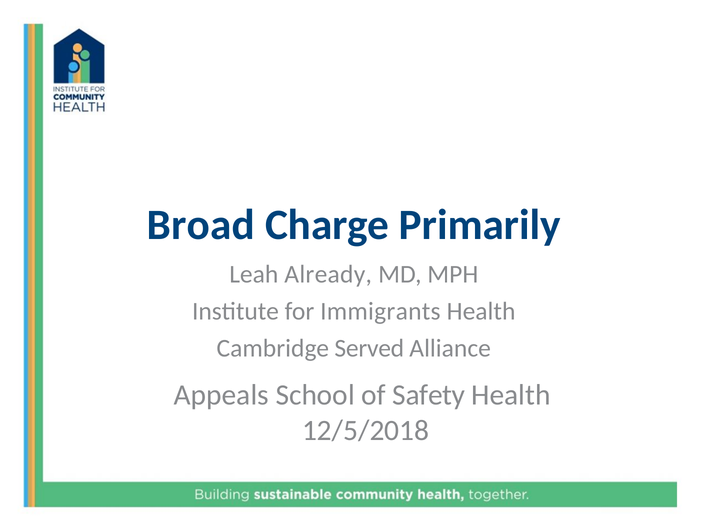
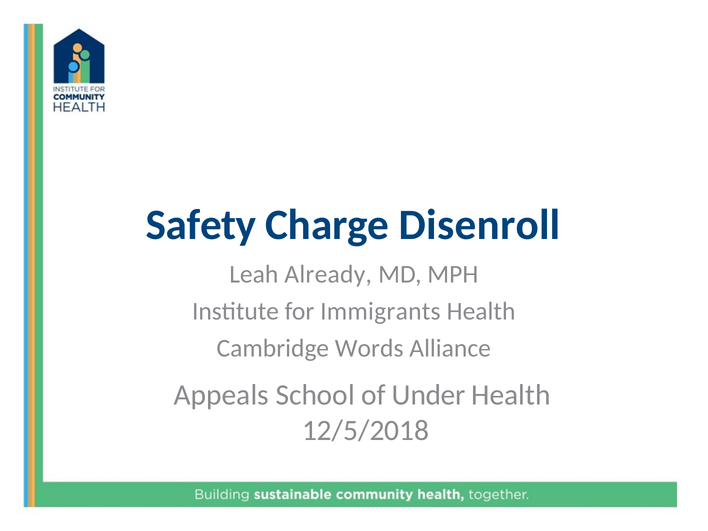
Broad: Broad -> Safety
Primarily: Primarily -> Disenroll
Served: Served -> Words
Safety: Safety -> Under
